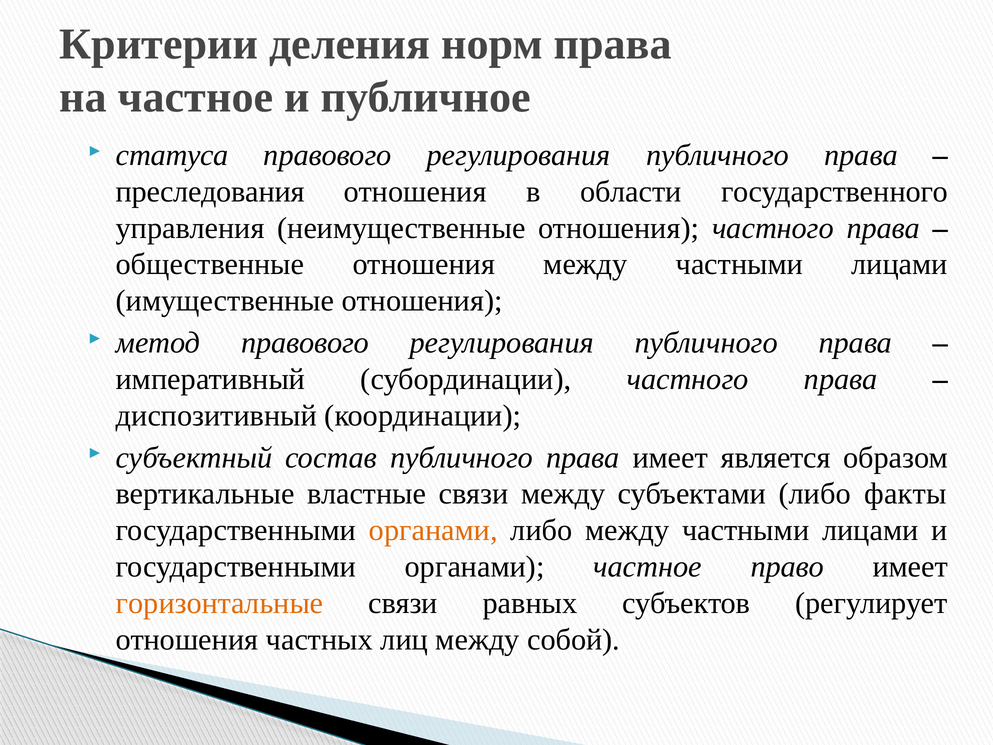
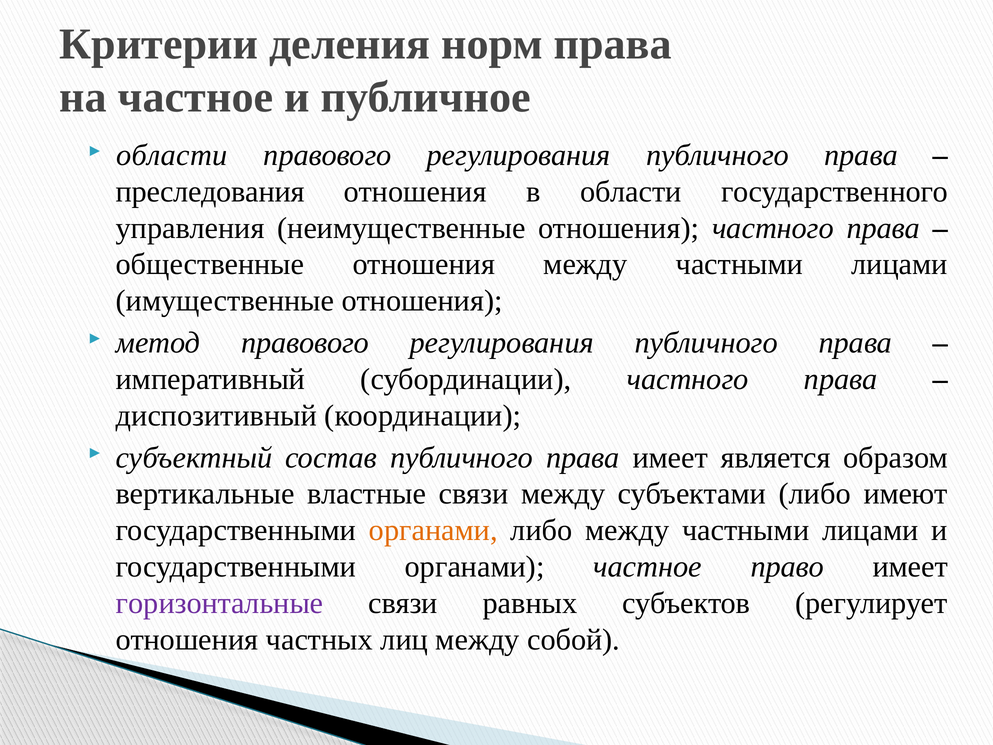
статуса at (172, 155): статуса -> области
факты: факты -> имеют
горизонтальные colour: orange -> purple
